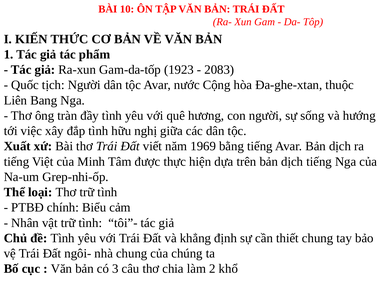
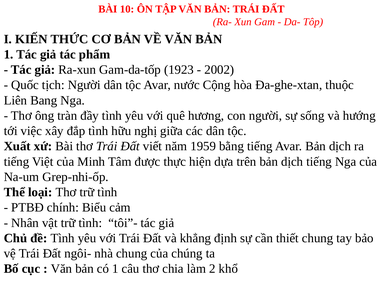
2083: 2083 -> 2002
1969: 1969 -> 1959
có 3: 3 -> 1
